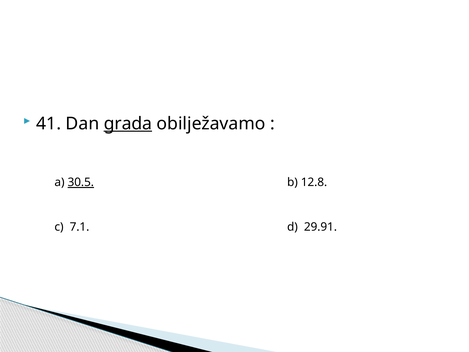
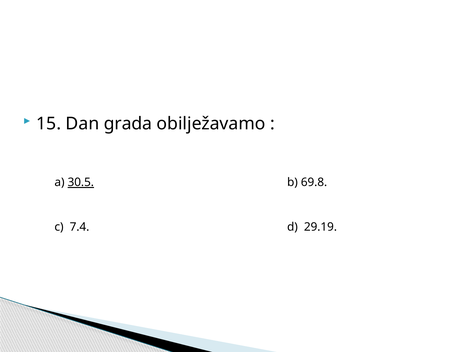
41: 41 -> 15
grada underline: present -> none
12.8: 12.8 -> 69.8
7.1: 7.1 -> 7.4
29.91: 29.91 -> 29.19
